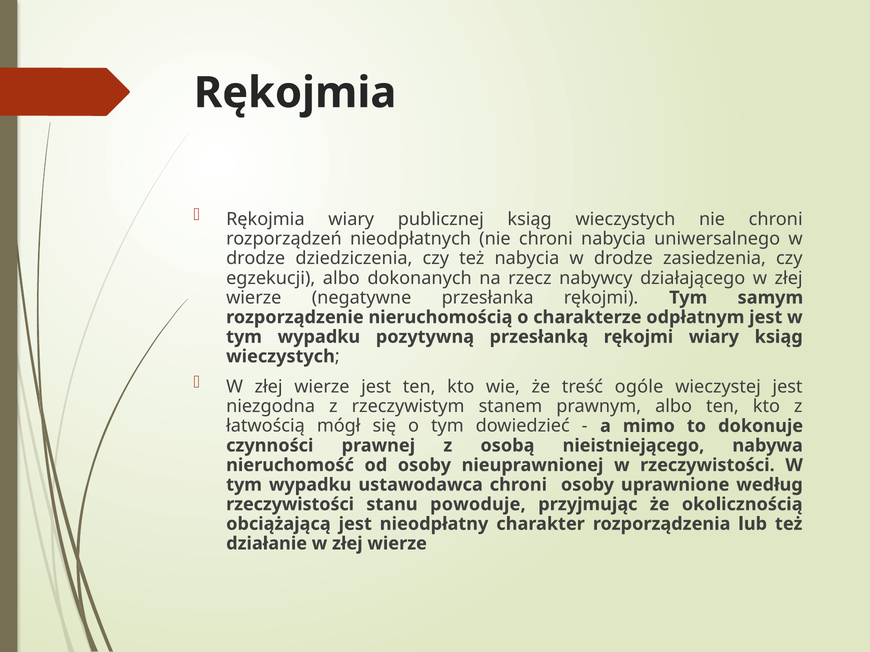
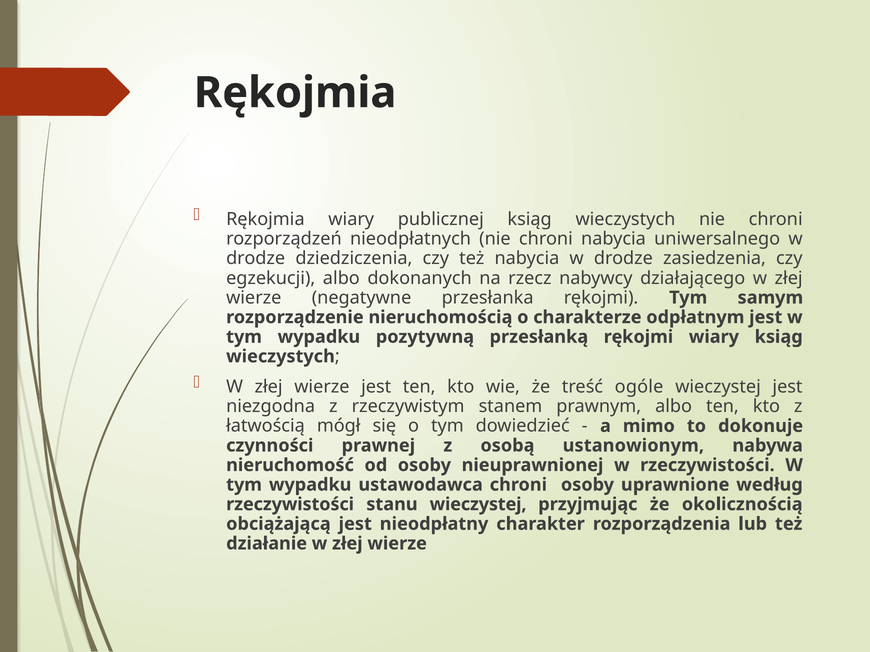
nieistniejącego: nieistniejącego -> ustanowionym
stanu powoduje: powoduje -> wieczystej
